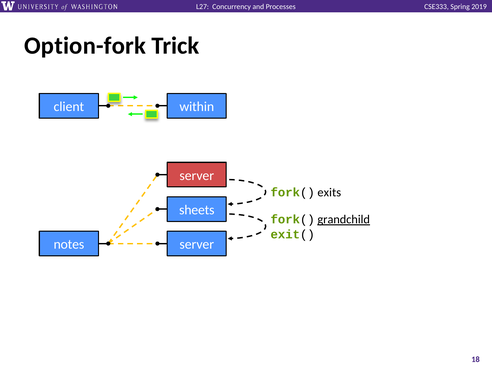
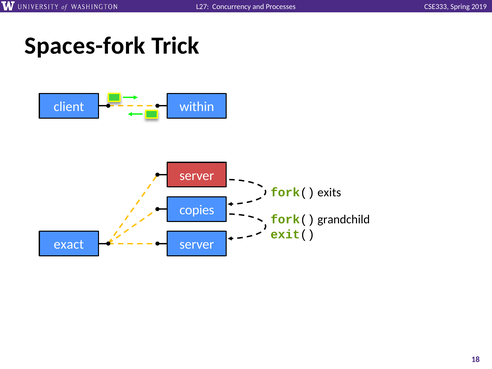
Option-fork: Option-fork -> Spaces-fork
sheets: sheets -> copies
grandchild underline: present -> none
notes: notes -> exact
